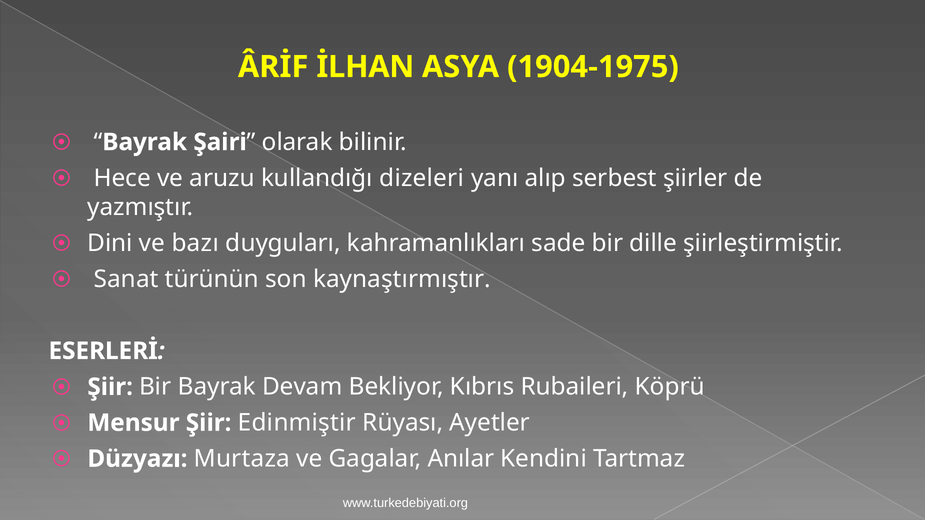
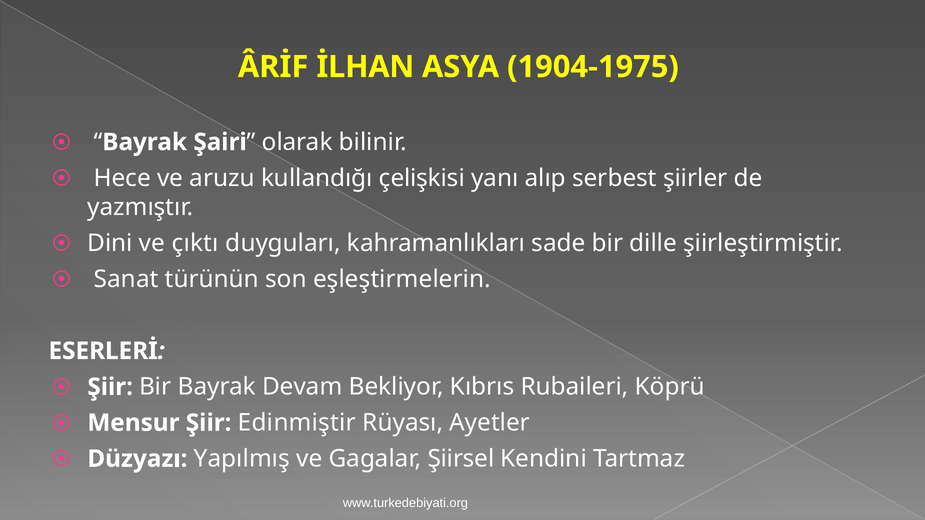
dizeleri: dizeleri -> çelişkisi
bazı: bazı -> çıktı
kaynaştırmıştır: kaynaştırmıştır -> eşleştirmelerin
Murtaza: Murtaza -> Yapılmış
Anılar: Anılar -> Şiirsel
